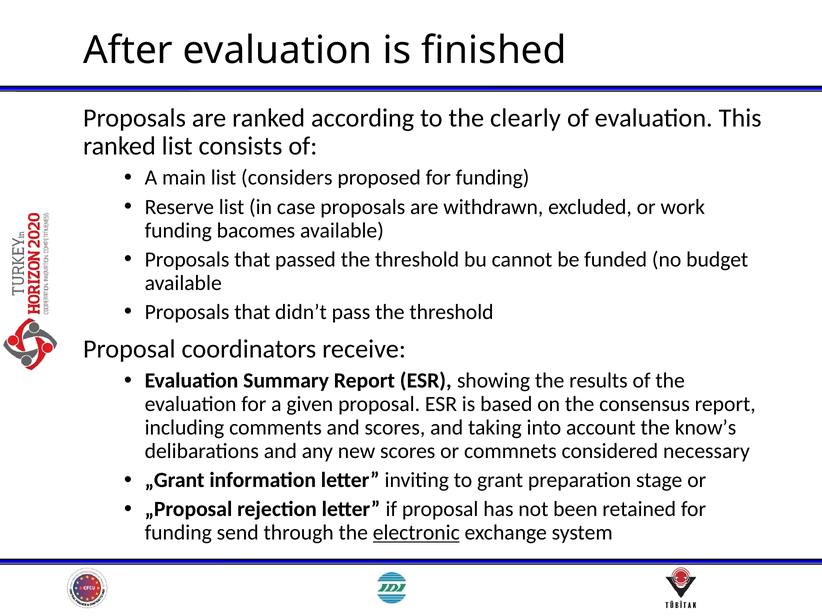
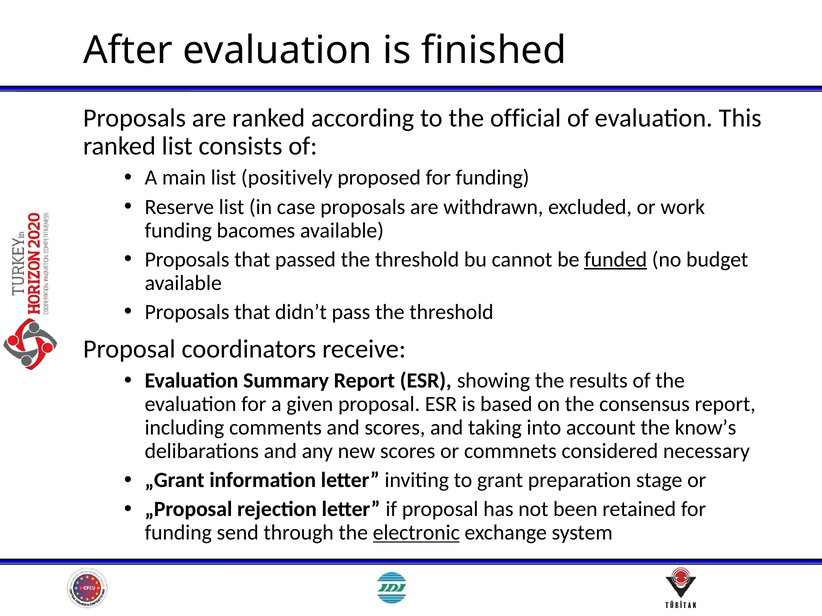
clearly: clearly -> official
considers: considers -> positively
funded underline: none -> present
